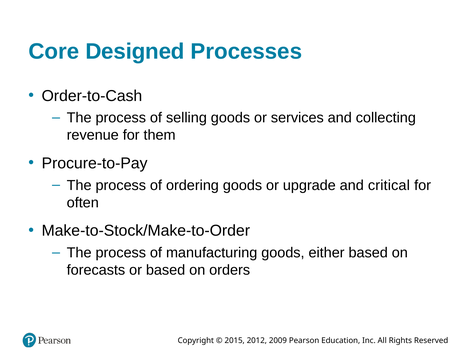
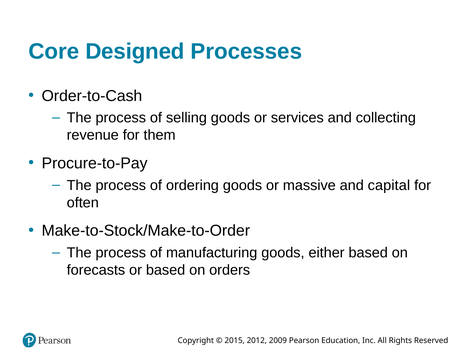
upgrade: upgrade -> massive
critical: critical -> capital
